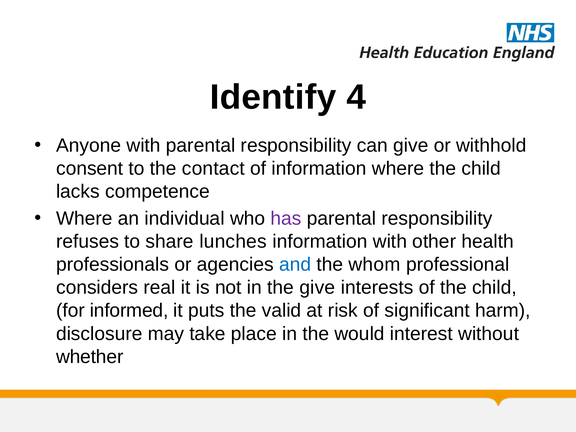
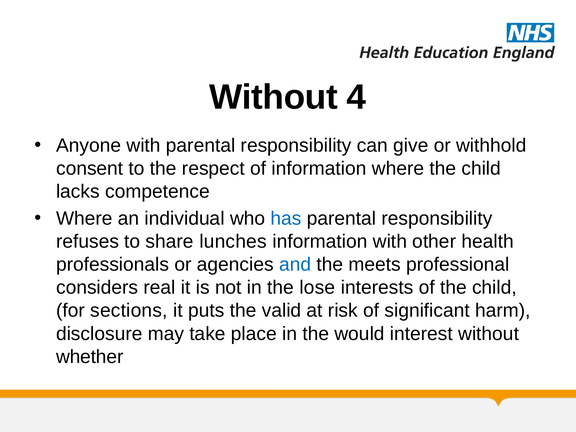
Identify at (273, 97): Identify -> Without
contact: contact -> respect
has colour: purple -> blue
whom: whom -> meets
the give: give -> lose
informed: informed -> sections
